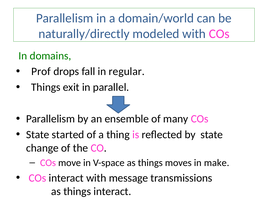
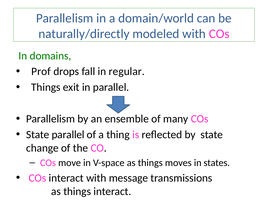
State started: started -> parallel
make: make -> states
